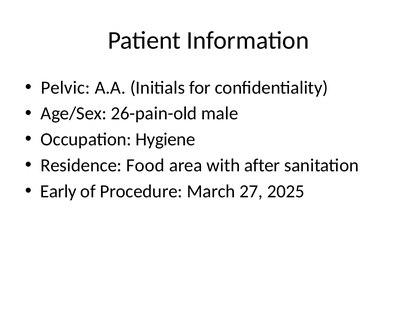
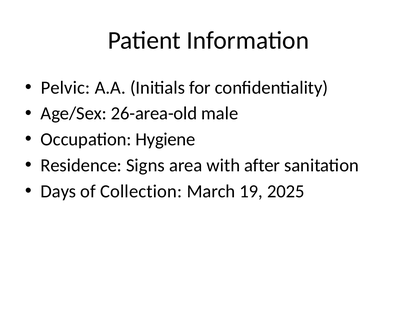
26-pain-old: 26-pain-old -> 26-area-old
Food: Food -> Signs
Early: Early -> Days
Procedure: Procedure -> Collection
27: 27 -> 19
